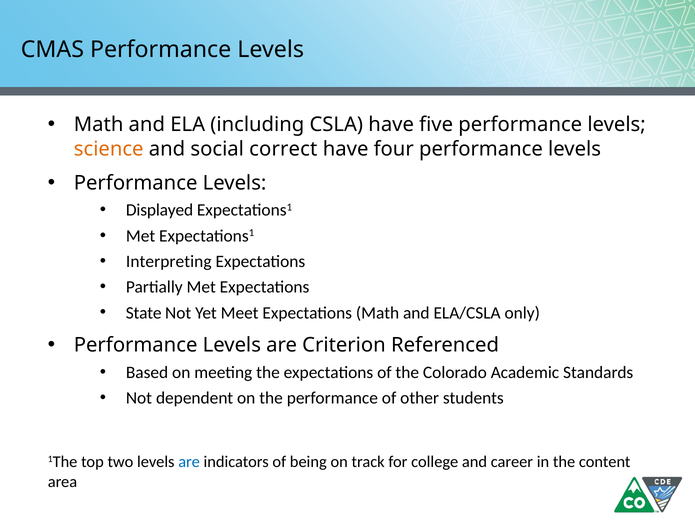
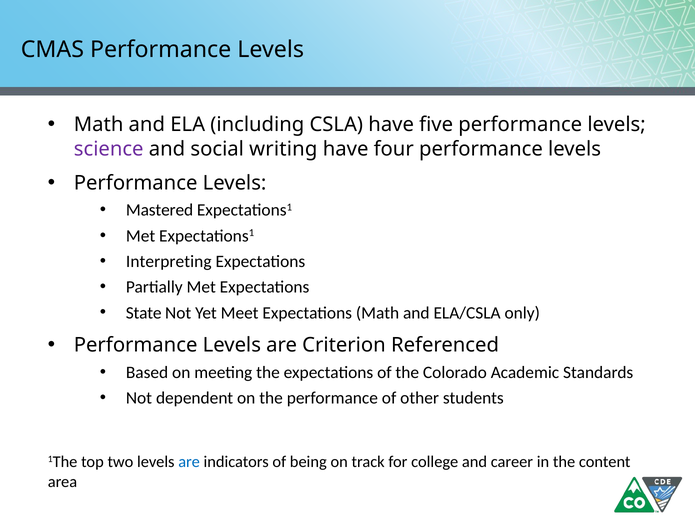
science colour: orange -> purple
correct: correct -> writing
Displayed: Displayed -> Mastered
